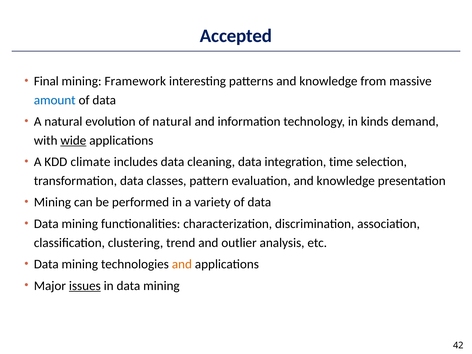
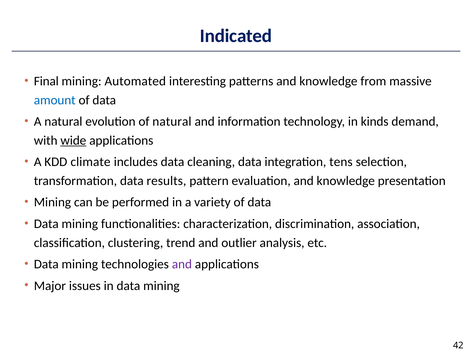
Accepted: Accepted -> Indicated
Framework: Framework -> Automated
time: time -> tens
classes: classes -> results
and at (182, 264) colour: orange -> purple
issues underline: present -> none
